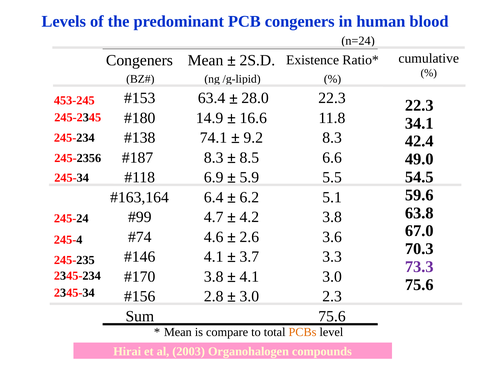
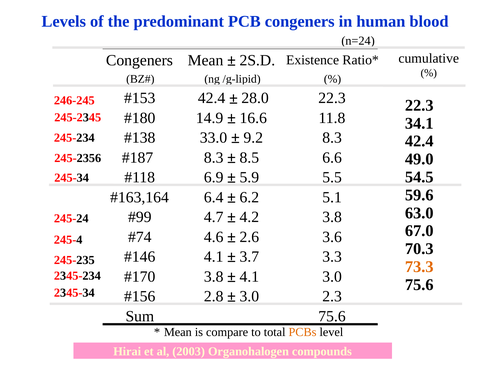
63.4 at (212, 98): 63.4 -> 42.4
453-245: 453-245 -> 246-245
74.1: 74.1 -> 33.0
63.8: 63.8 -> 63.0
73.3 colour: purple -> orange
